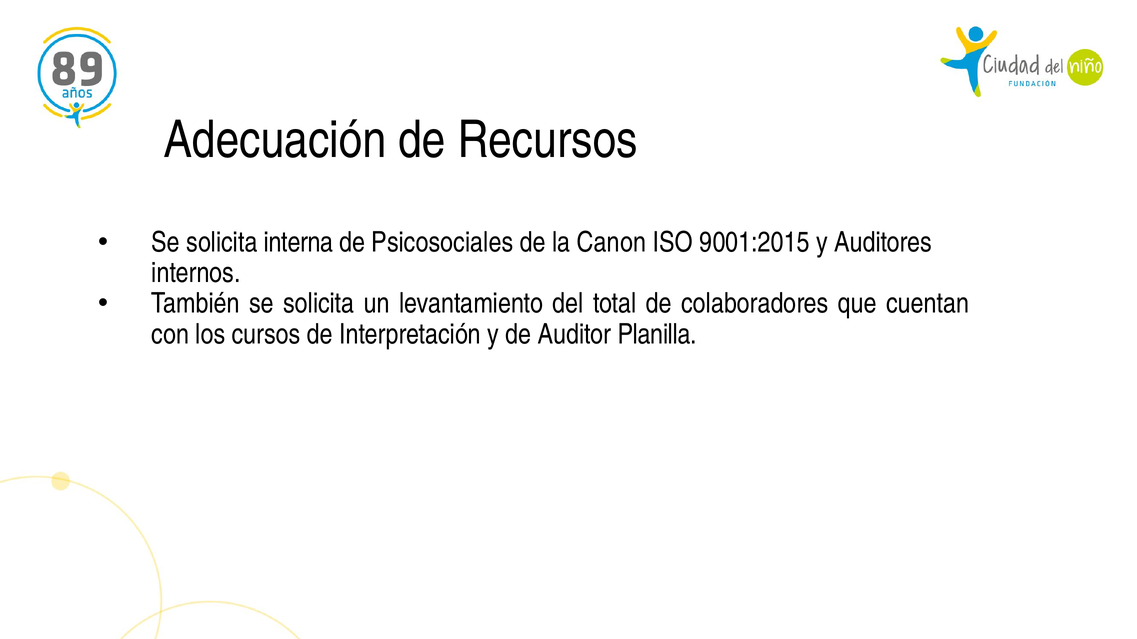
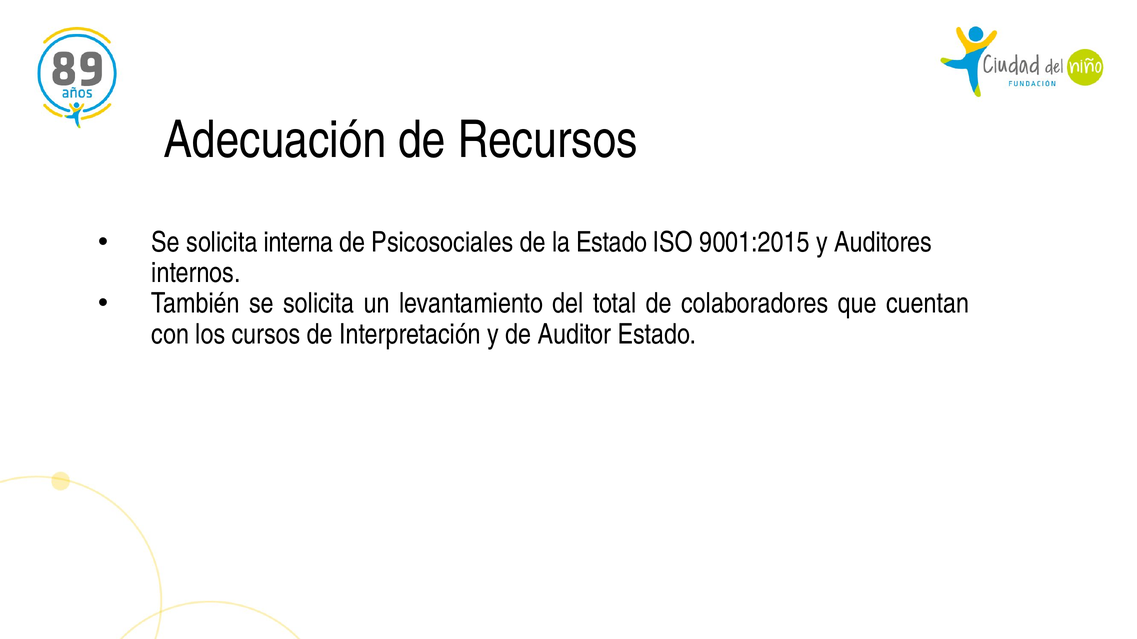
la Canon: Canon -> Estado
Auditor Planilla: Planilla -> Estado
